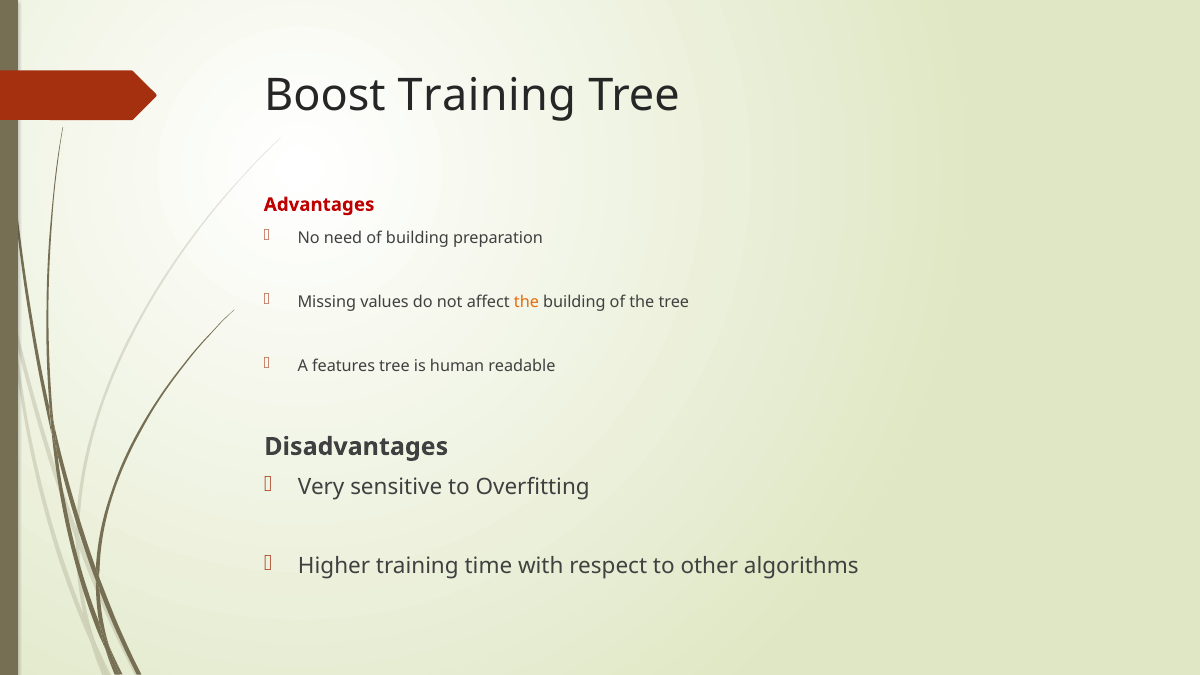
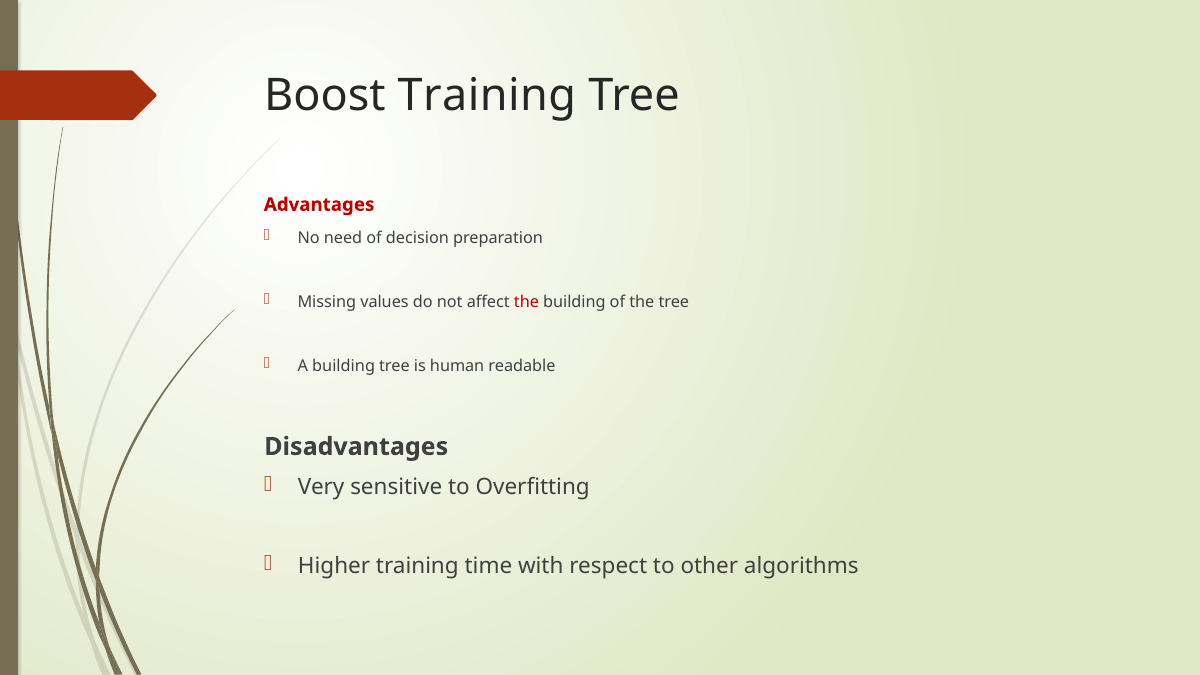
of building: building -> decision
the at (526, 302) colour: orange -> red
A features: features -> building
